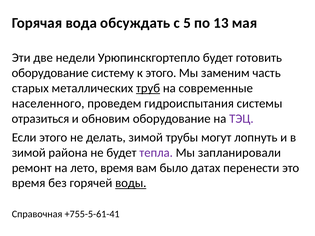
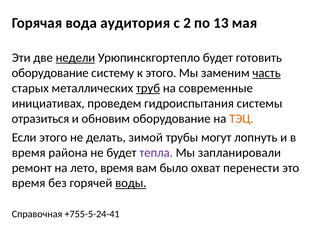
обсуждать: обсуждать -> аудитория
5: 5 -> 2
недели underline: none -> present
часть underline: none -> present
населенного: населенного -> инициативах
ТЭЦ colour: purple -> orange
зимой at (29, 153): зимой -> время
датах: датах -> охват
+755-5-61-41: +755-5-61-41 -> +755-5-24-41
